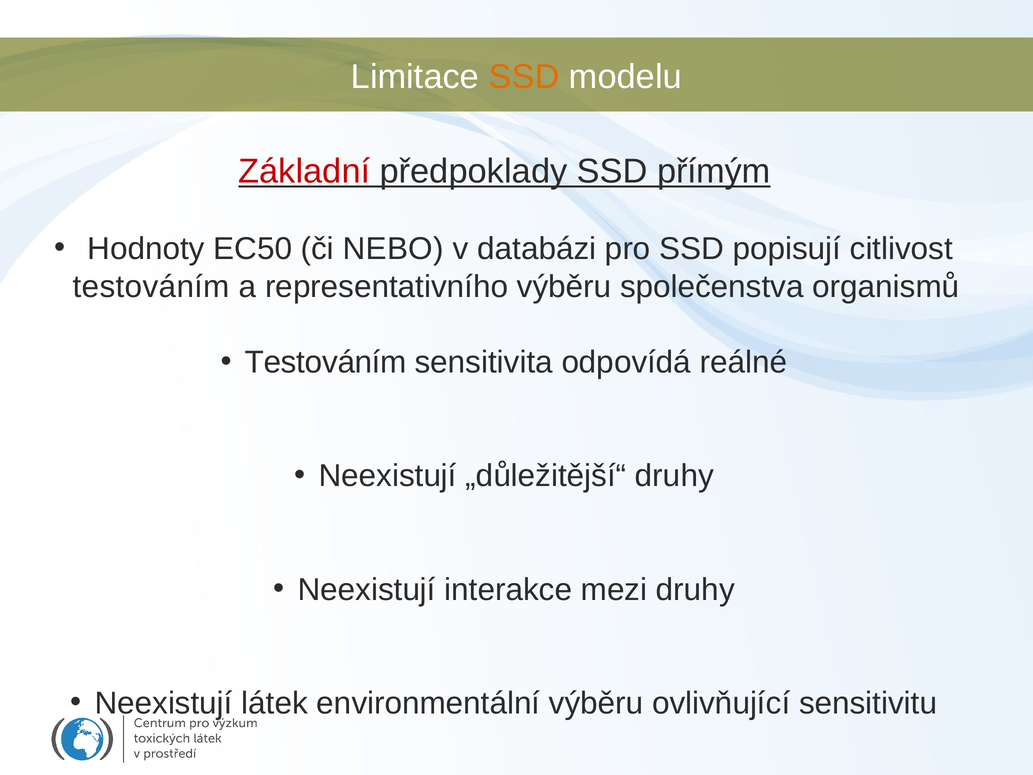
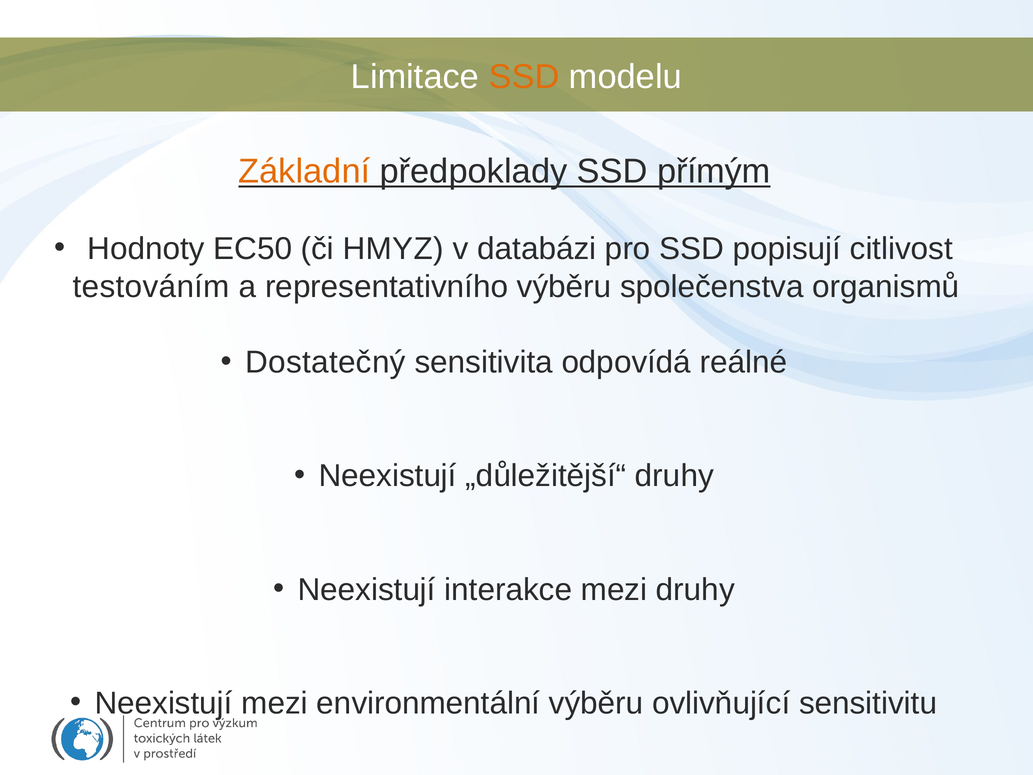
Základní colour: red -> orange
NEBO: NEBO -> HMYZ
Testováním at (326, 362): Testováním -> Dostatečný
Neexistují látek: látek -> mezi
